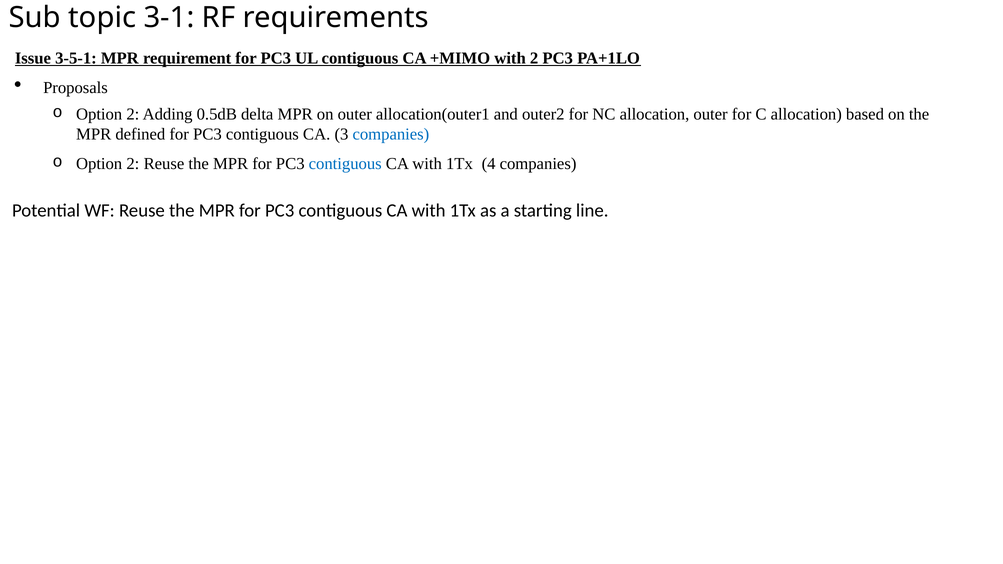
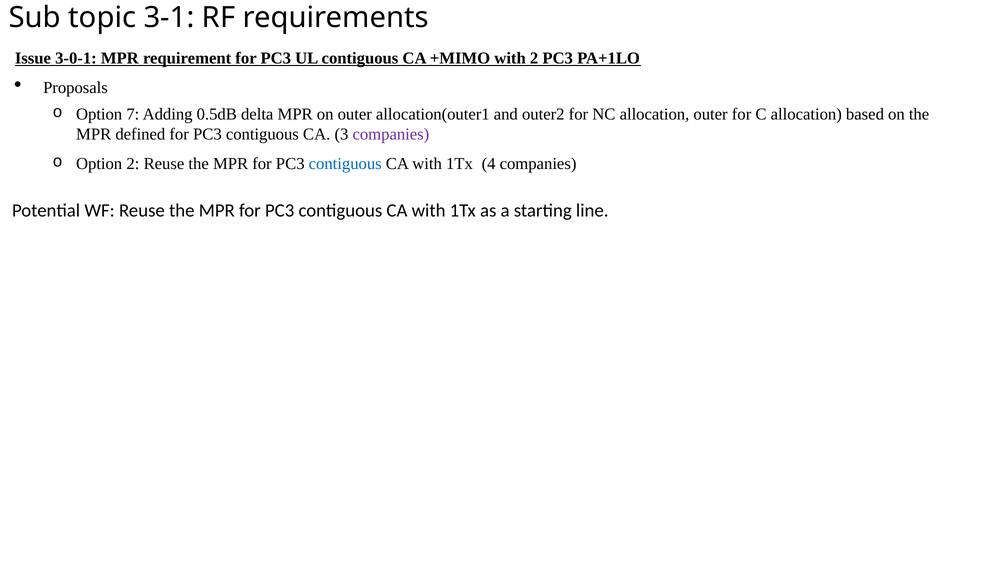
3-5-1: 3-5-1 -> 3-0-1
2 at (133, 114): 2 -> 7
companies at (391, 134) colour: blue -> purple
